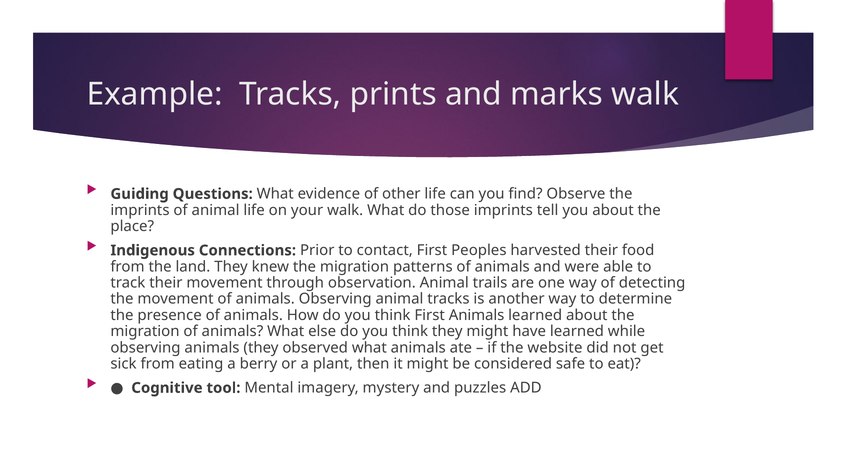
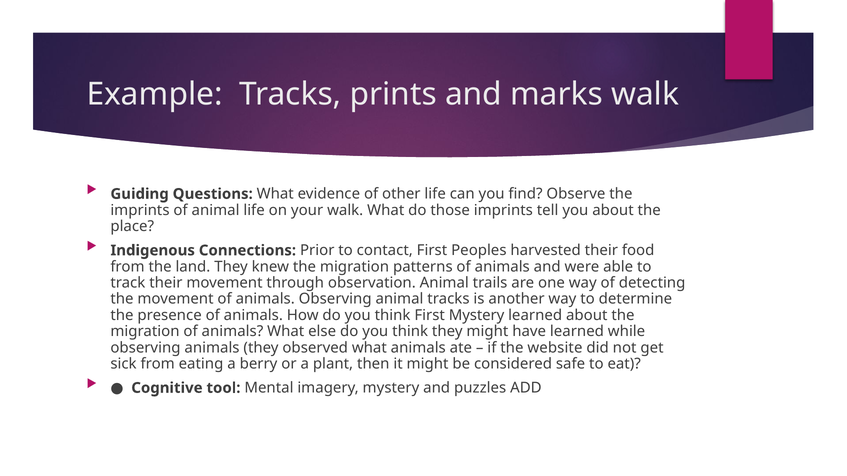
First Animals: Animals -> Mystery
